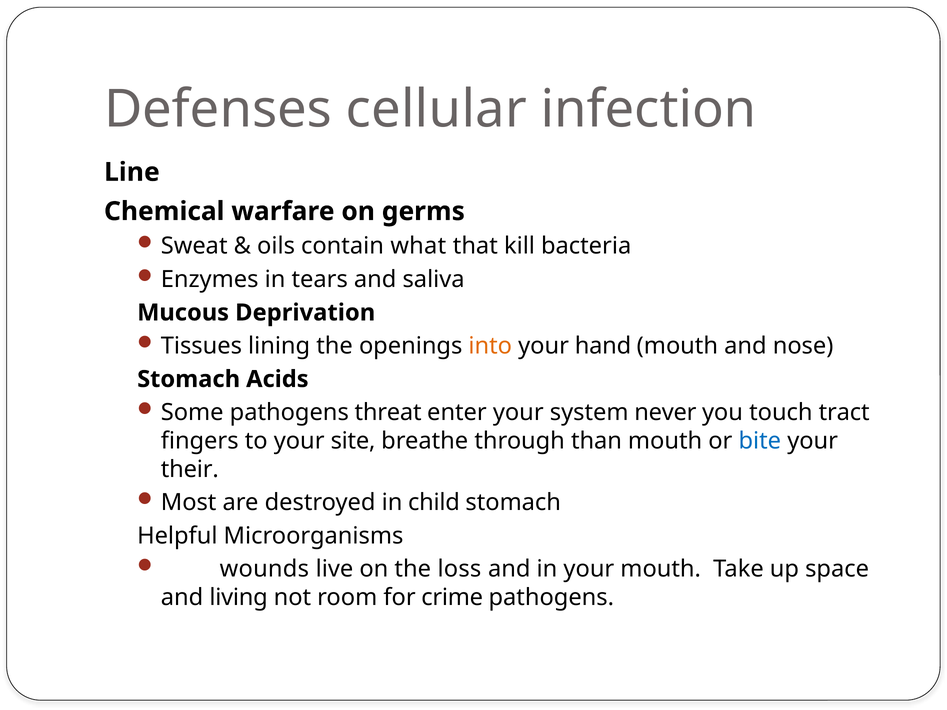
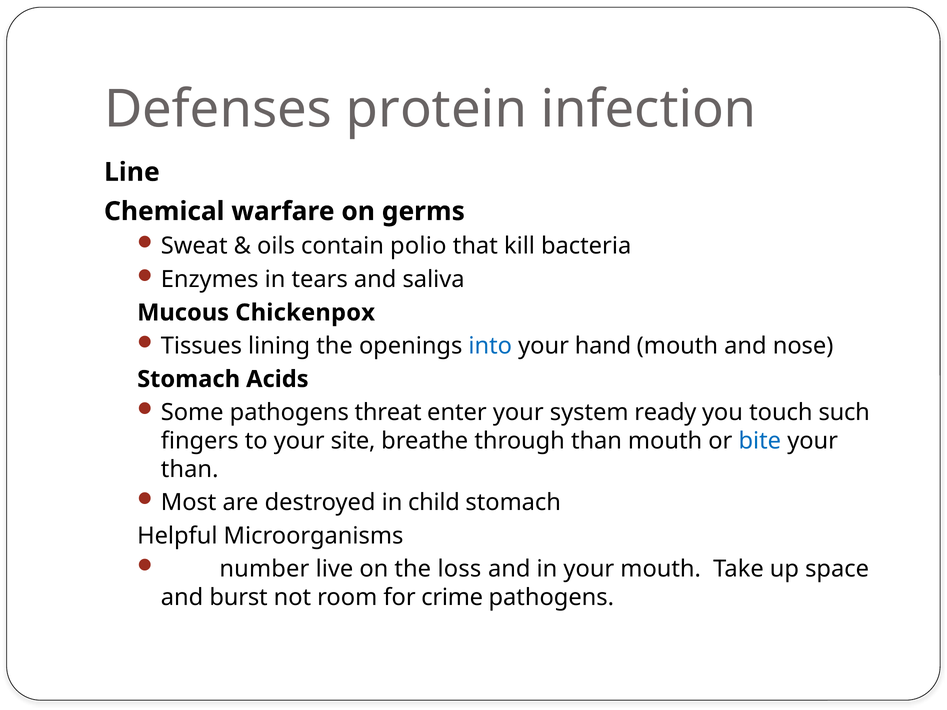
cellular: cellular -> protein
what: what -> polio
Deprivation: Deprivation -> Chickenpox
into colour: orange -> blue
never: never -> ready
tract: tract -> such
their at (190, 469): their -> than
wounds: wounds -> number
living: living -> burst
